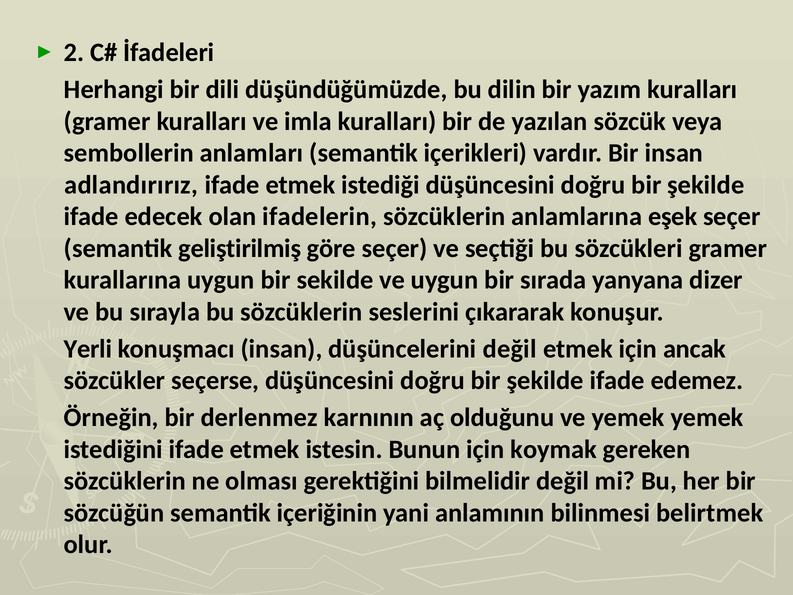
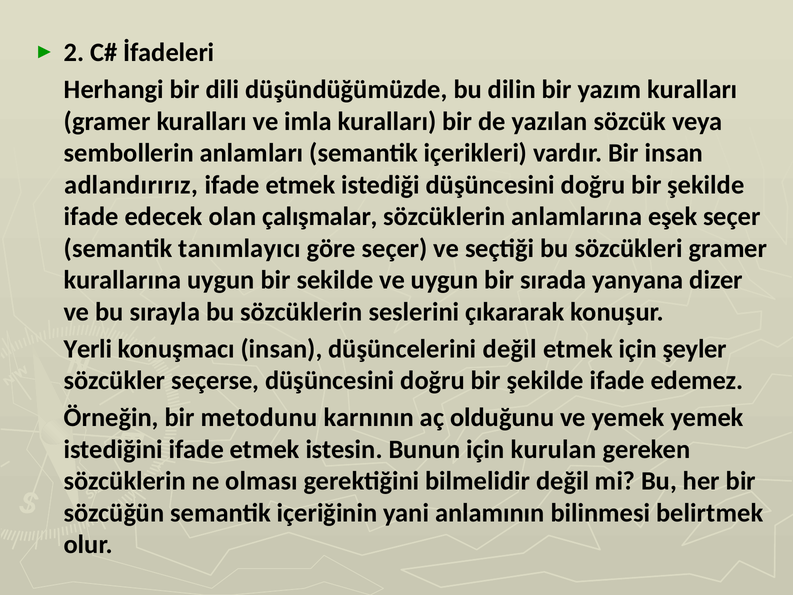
ifadelerin: ifadelerin -> çalışmalar
geliştirilmiş: geliştirilmiş -> tanımlayıcı
ancak: ancak -> şeyler
derlenmez: derlenmez -> metodunu
koymak: koymak -> kurulan
